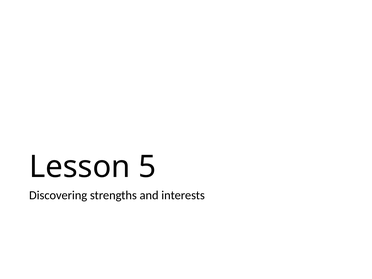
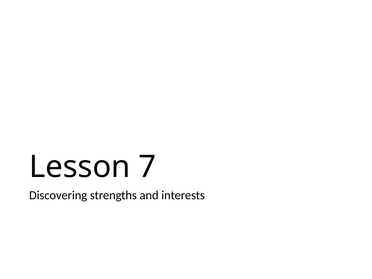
5: 5 -> 7
